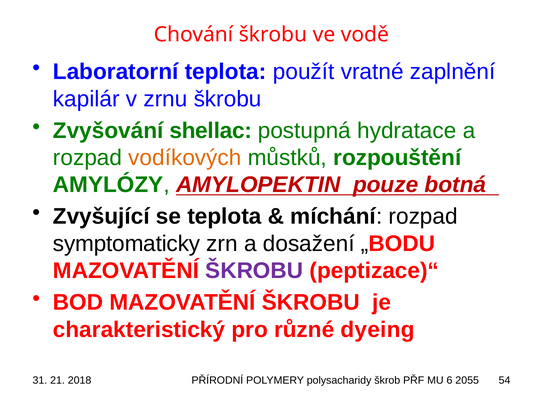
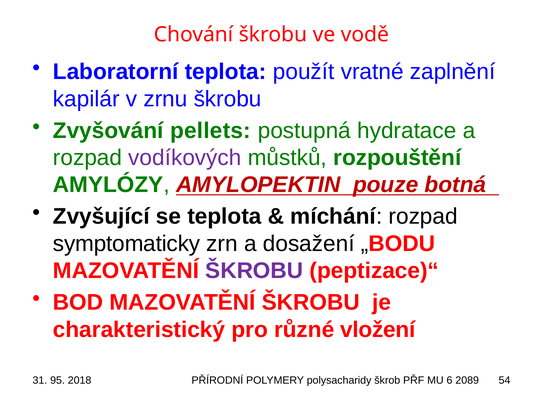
shellac: shellac -> pellets
vodíkových colour: orange -> purple
dyeing: dyeing -> vložení
21: 21 -> 95
2055: 2055 -> 2089
